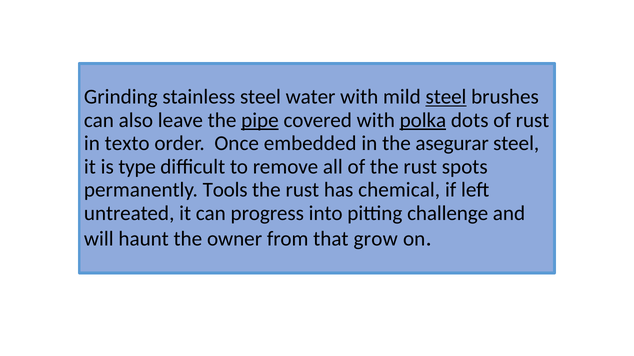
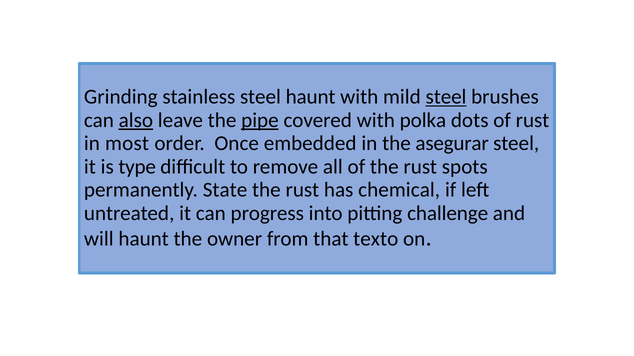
steel water: water -> haunt
also underline: none -> present
polka underline: present -> none
texto: texto -> most
Tools: Tools -> State
grow: grow -> texto
